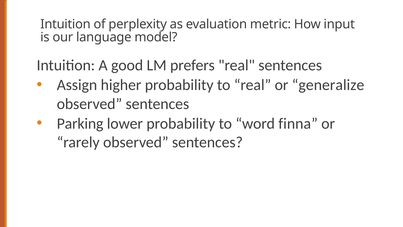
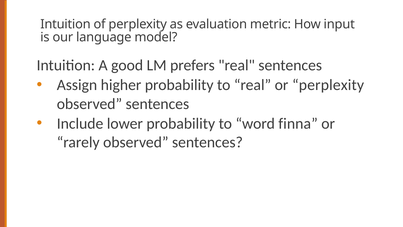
or generalize: generalize -> perplexity
Parking: Parking -> Include
